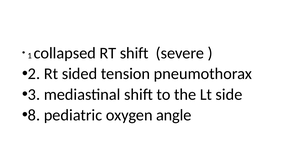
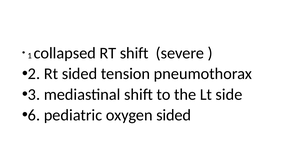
8: 8 -> 6
oxygen angle: angle -> sided
